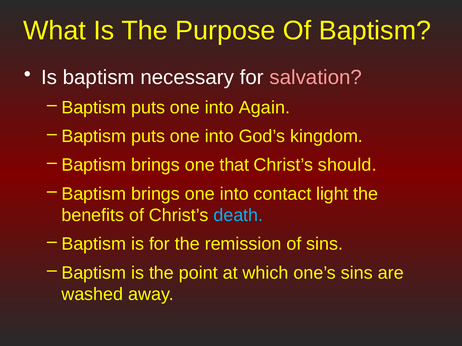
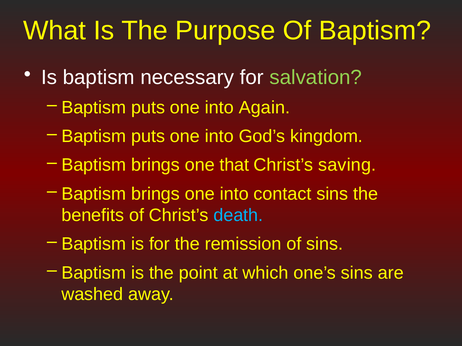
salvation colour: pink -> light green
should: should -> saving
contact light: light -> sins
